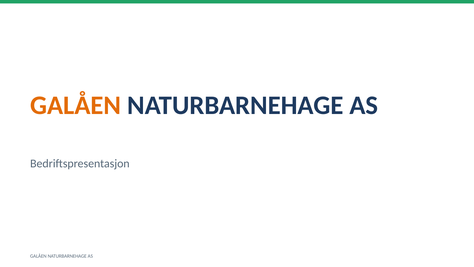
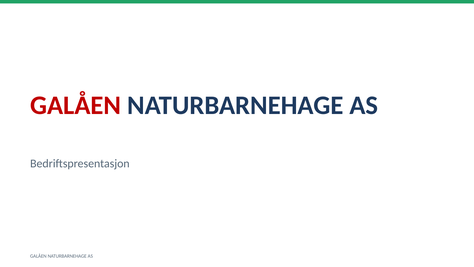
GALÅEN at (76, 105) colour: orange -> red
